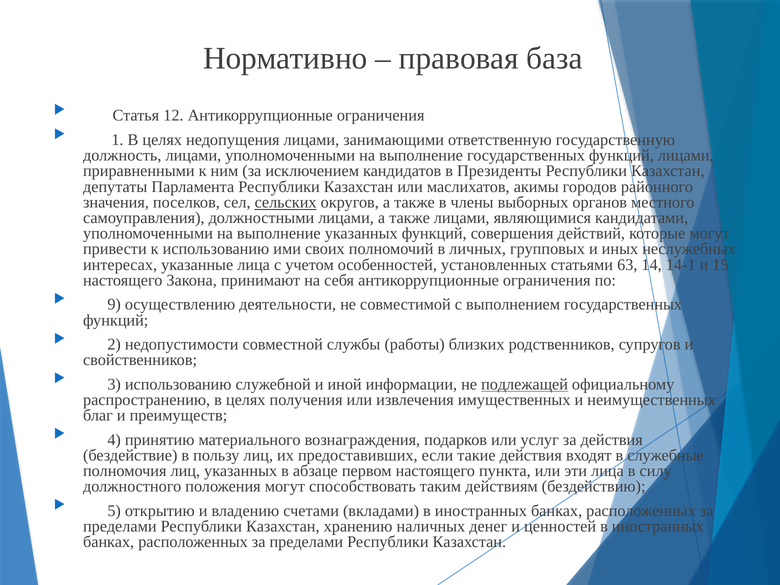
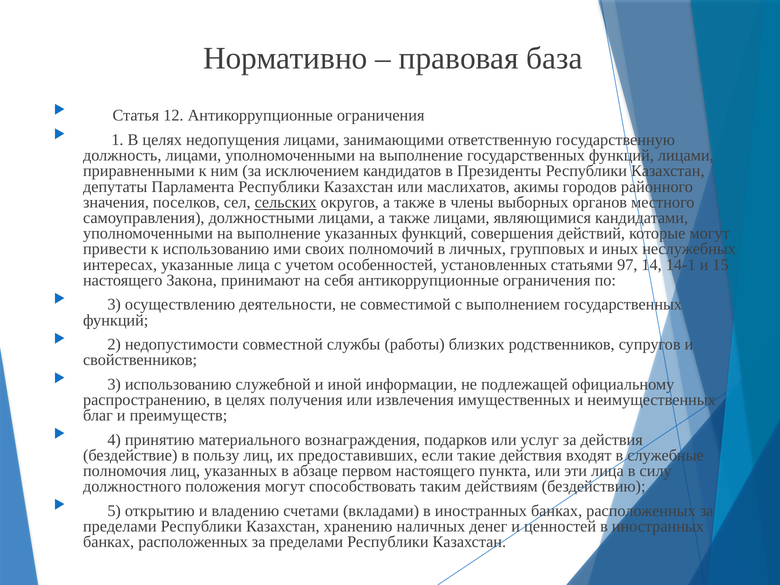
63: 63 -> 97
9 at (114, 305): 9 -> 3
подлежащей underline: present -> none
